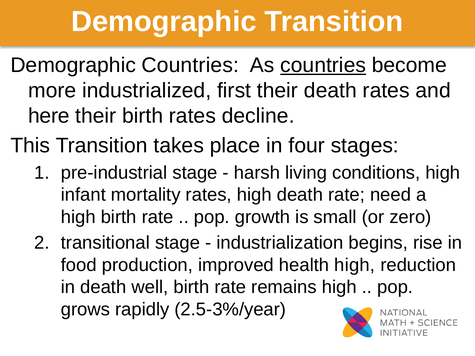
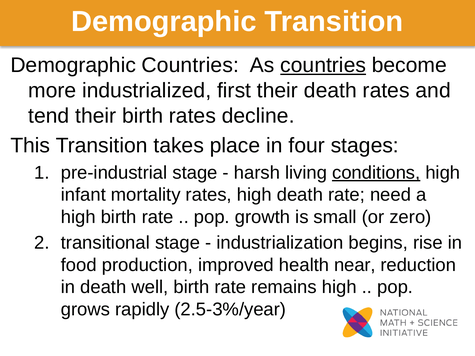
here: here -> tend
conditions underline: none -> present
health high: high -> near
